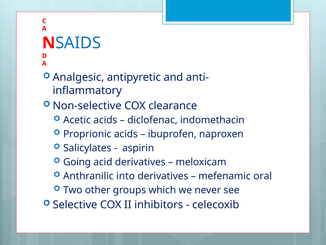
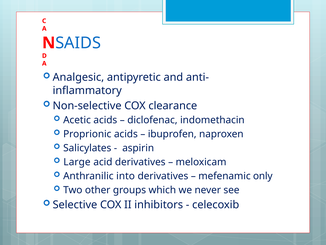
Going: Going -> Large
oral: oral -> only
